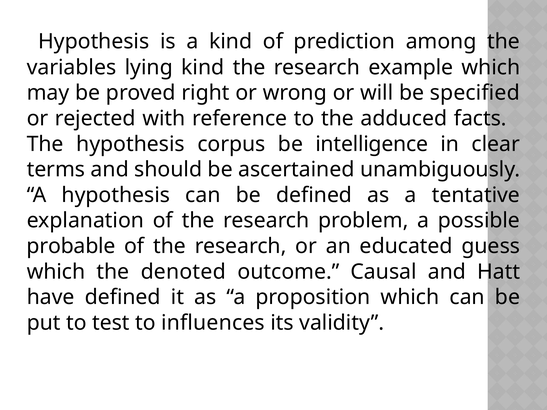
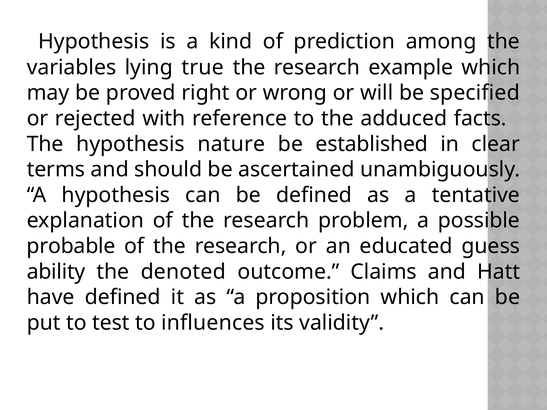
lying kind: kind -> true
corpus: corpus -> nature
intelligence: intelligence -> established
which at (56, 272): which -> ability
Causal: Causal -> Claims
